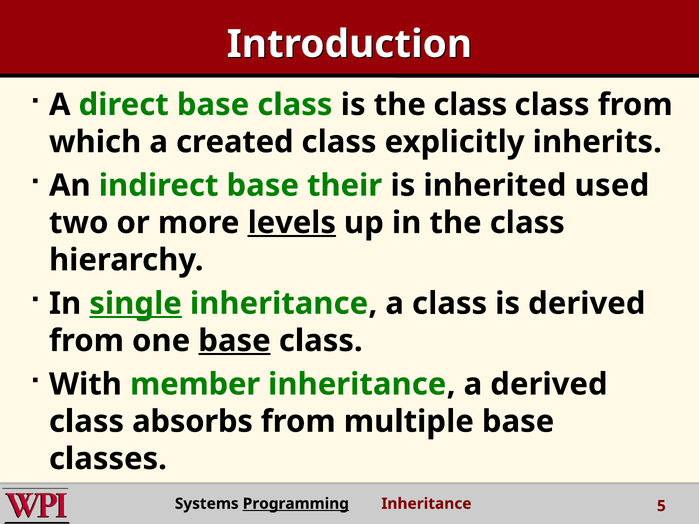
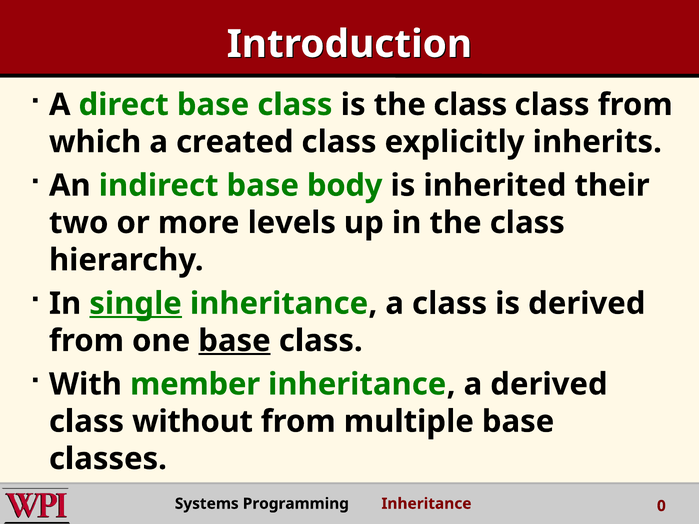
their: their -> body
used: used -> their
levels underline: present -> none
absorbs: absorbs -> without
Programming underline: present -> none
5: 5 -> 0
